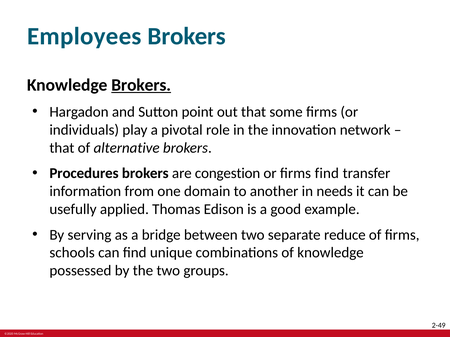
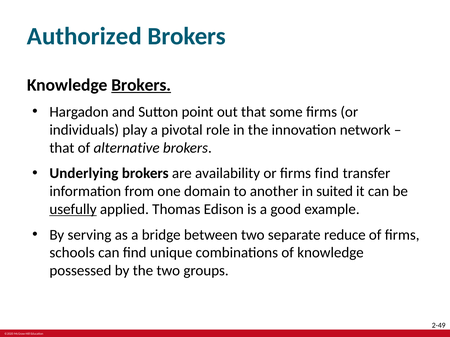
Employees: Employees -> Authorized
Procedures: Procedures -> Underlying
congestion: congestion -> availability
needs: needs -> suited
usefully underline: none -> present
